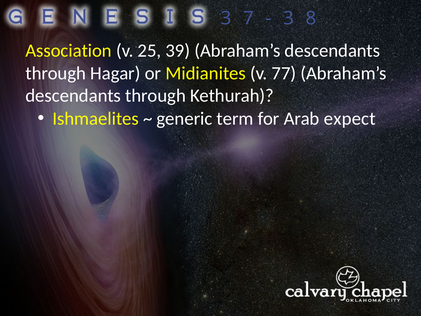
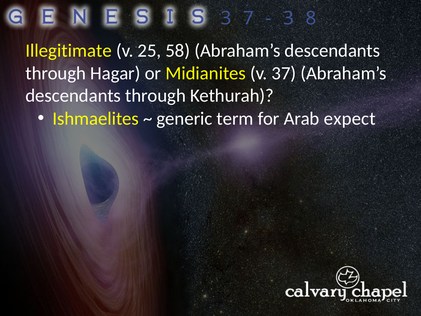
Association: Association -> Illegitimate
39: 39 -> 58
77: 77 -> 37
